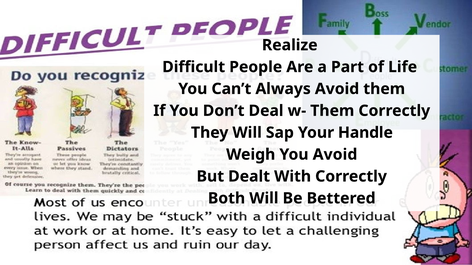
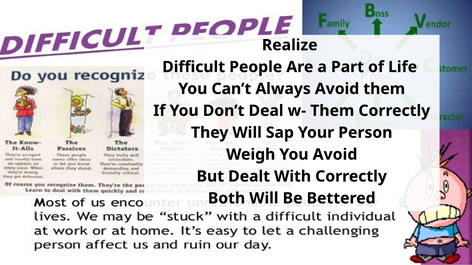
Handle: Handle -> Person
